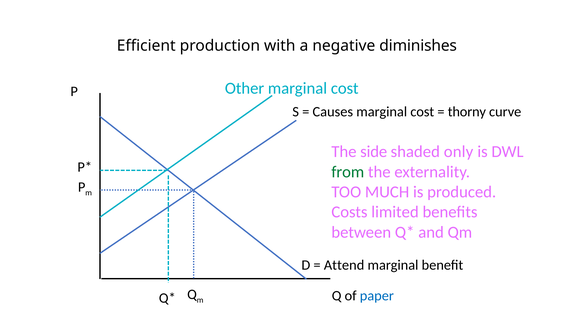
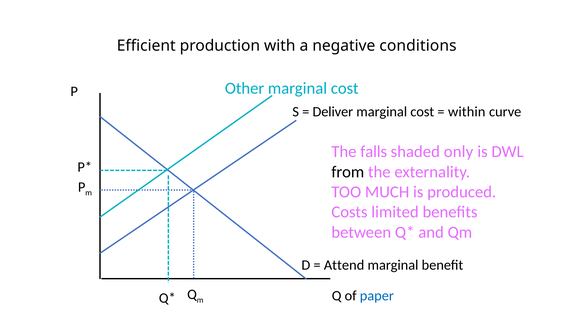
diminishes: diminishes -> conditions
Causes: Causes -> Deliver
thorny: thorny -> within
side: side -> falls
from colour: green -> black
